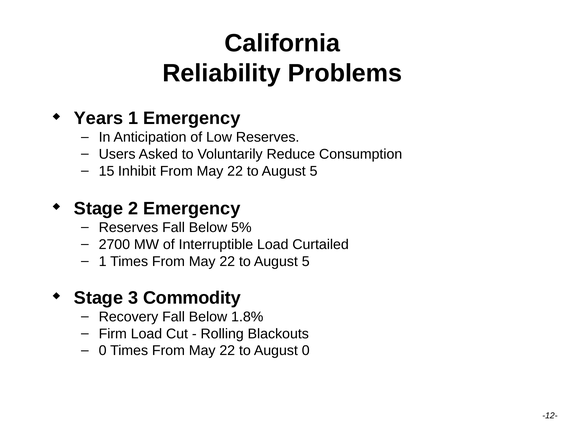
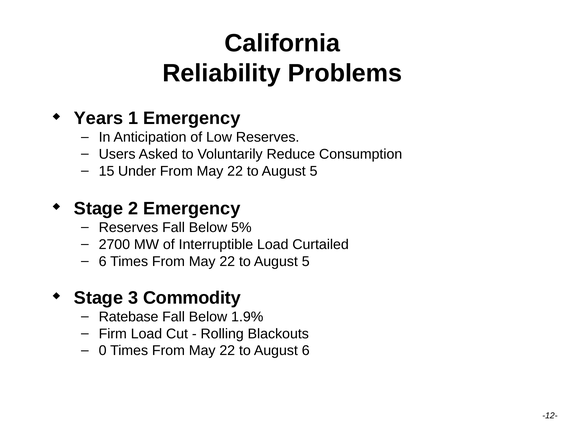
Inhibit: Inhibit -> Under
1 at (103, 262): 1 -> 6
Recovery: Recovery -> Ratebase
1.8%: 1.8% -> 1.9%
August 0: 0 -> 6
